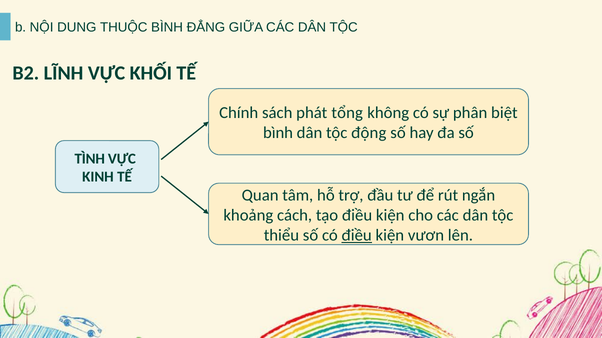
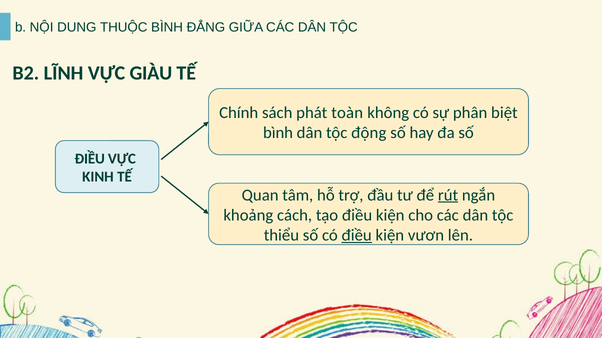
KHỐI: KHỐI -> GIÀU
tổng: tổng -> toàn
TÌNH at (90, 159): TÌNH -> ĐIỀU
rút underline: none -> present
